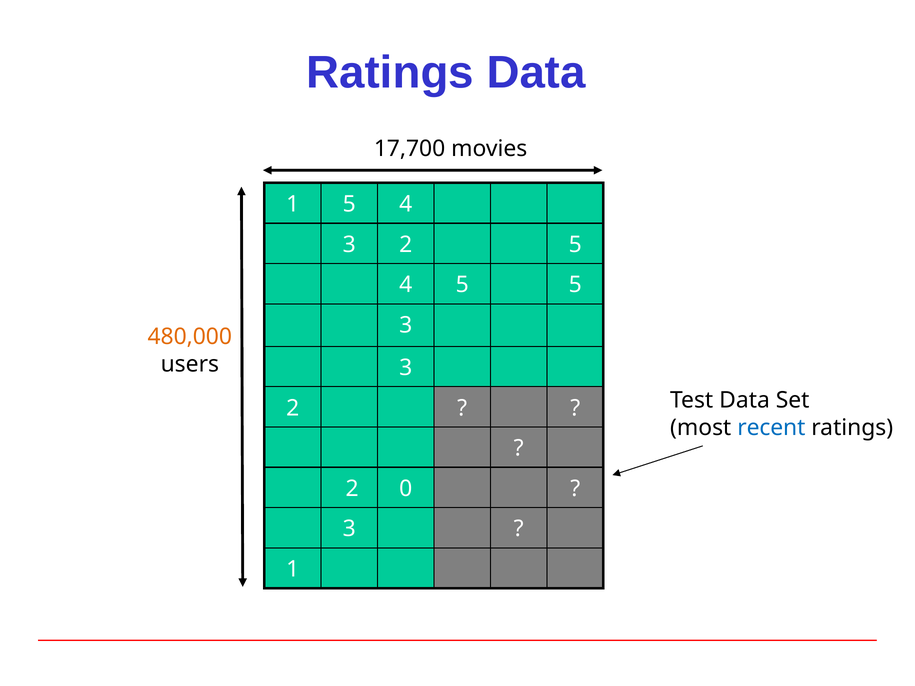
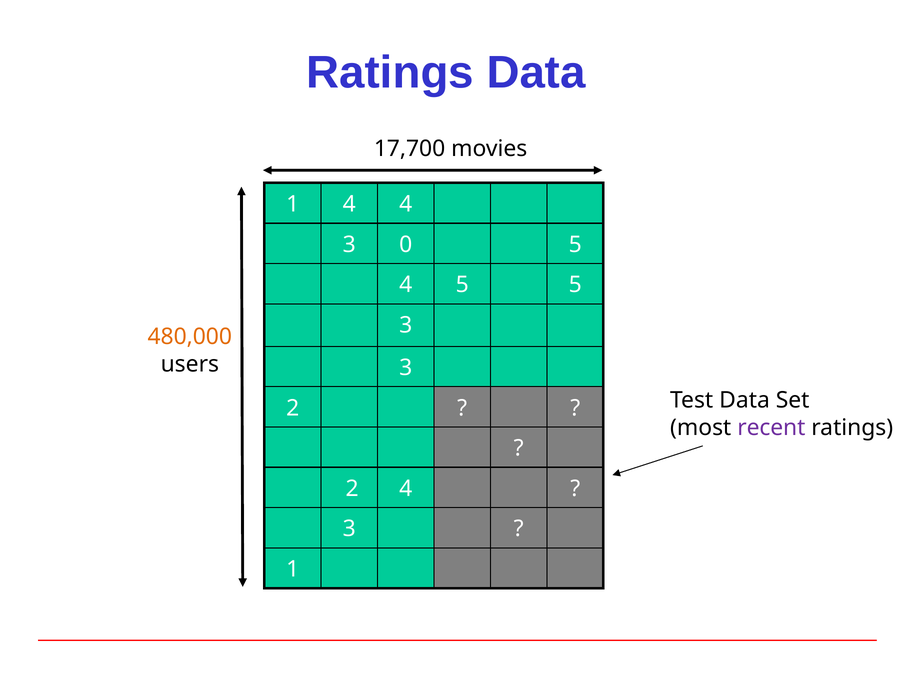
1 5: 5 -> 4
2 at (406, 245): 2 -> 0
recent colour: blue -> purple
2 0: 0 -> 4
